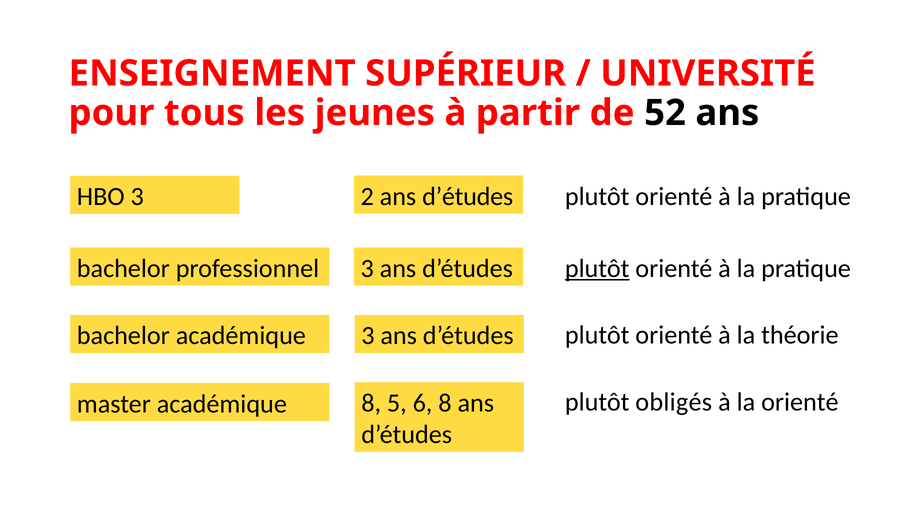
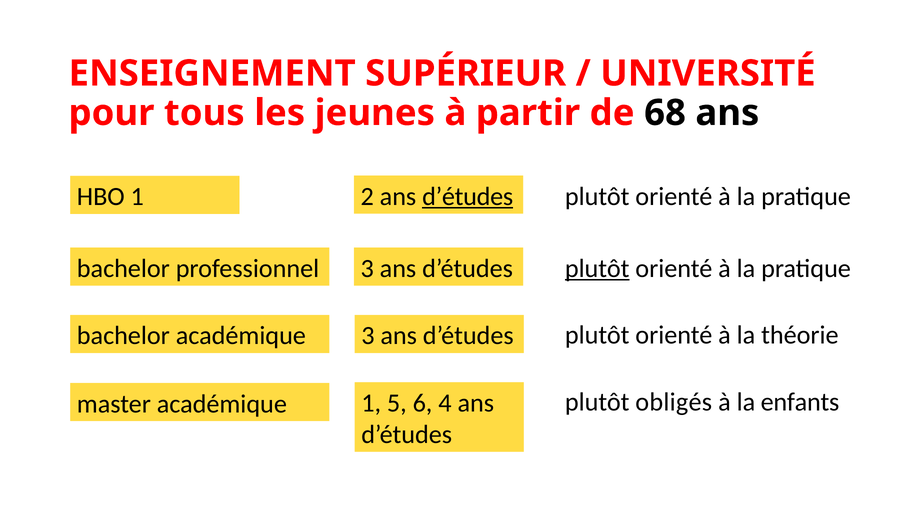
52: 52 -> 68
d’études at (468, 196) underline: none -> present
HBO 3: 3 -> 1
la orienté: orienté -> enfants
8 at (371, 403): 8 -> 1
6 8: 8 -> 4
